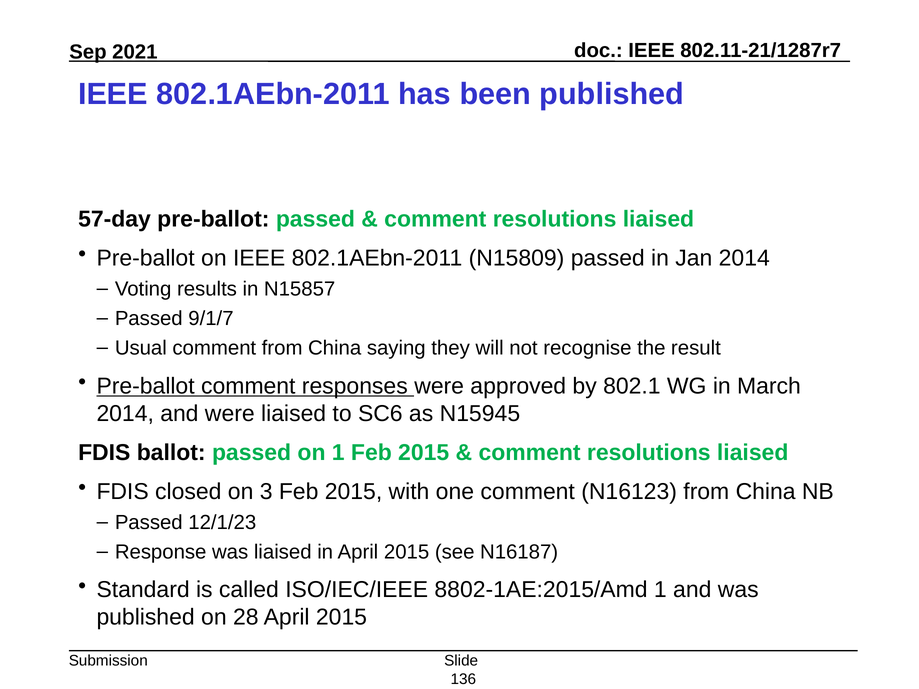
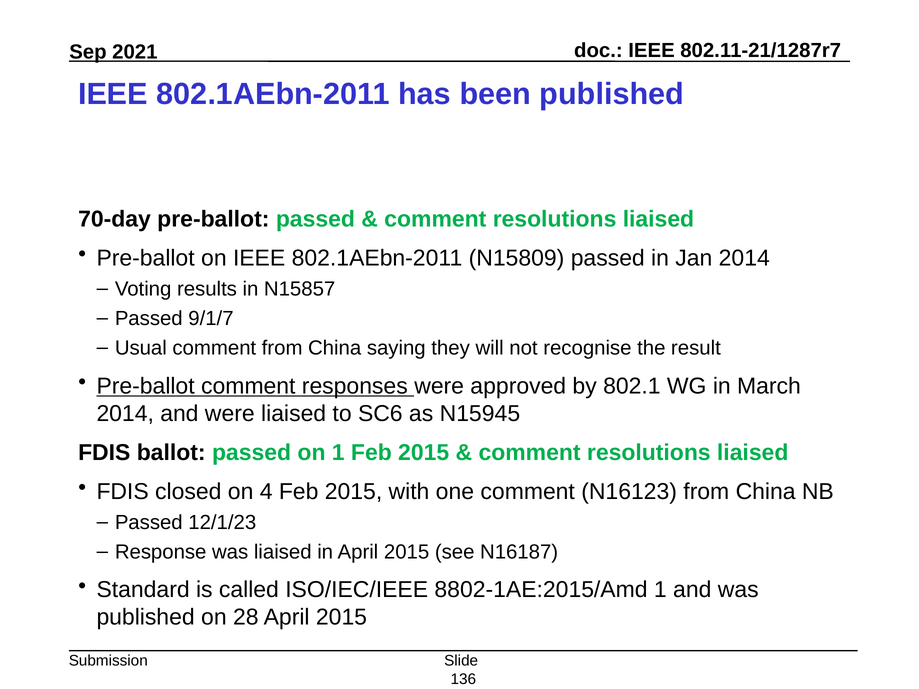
57-day: 57-day -> 70-day
3: 3 -> 4
